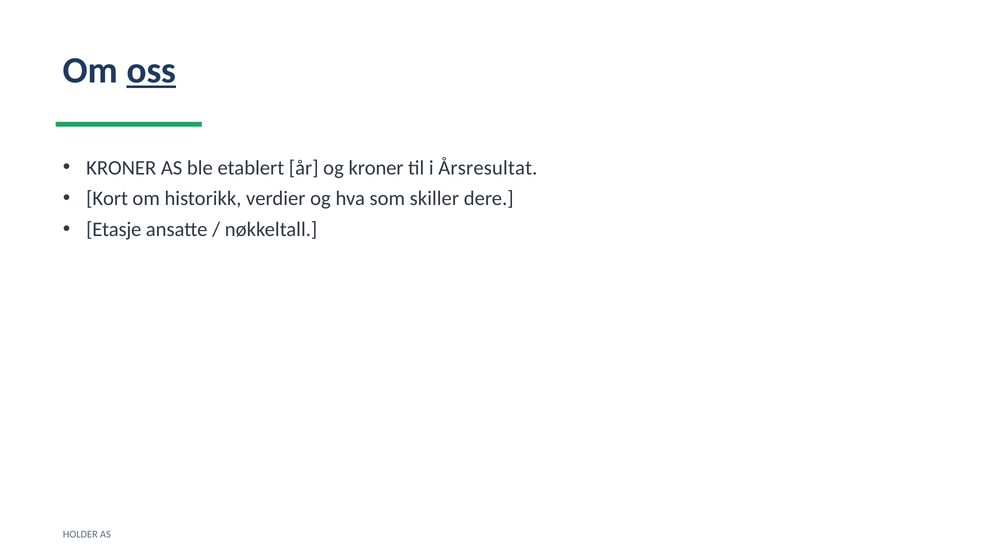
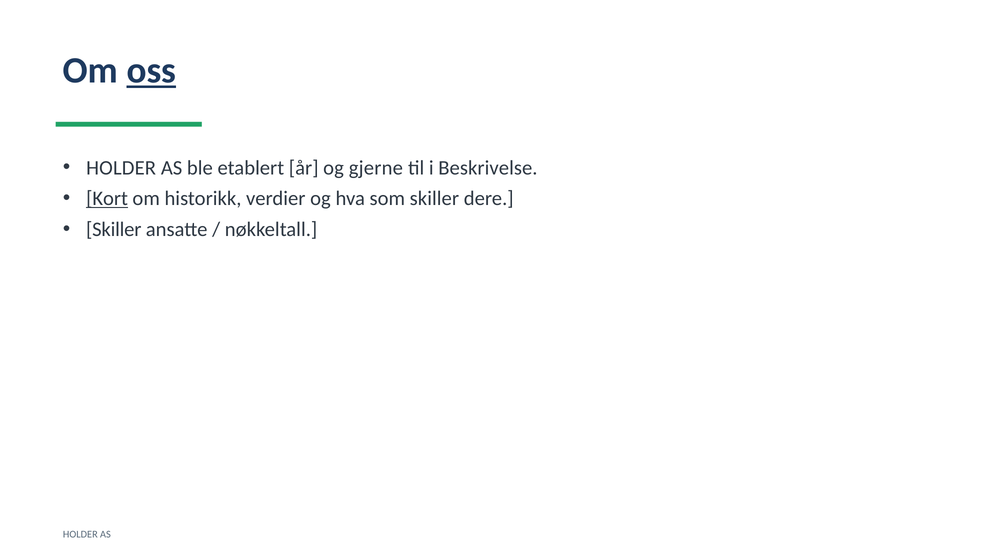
KRONER at (121, 168): KRONER -> HOLDER
og kroner: kroner -> gjerne
Årsresultat: Årsresultat -> Beskrivelse
Kort underline: none -> present
Etasje at (114, 230): Etasje -> Skiller
